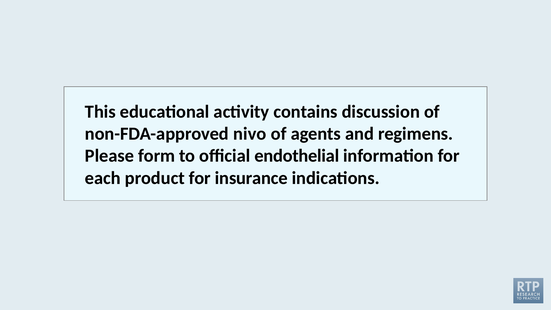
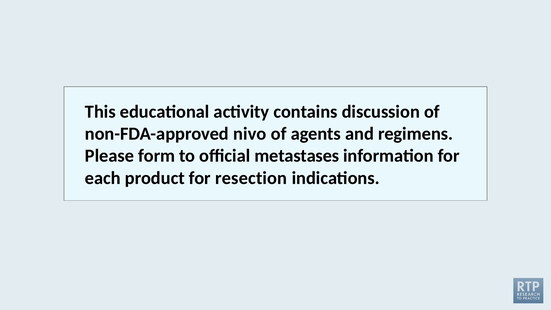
endothelial: endothelial -> metastases
insurance: insurance -> resection
